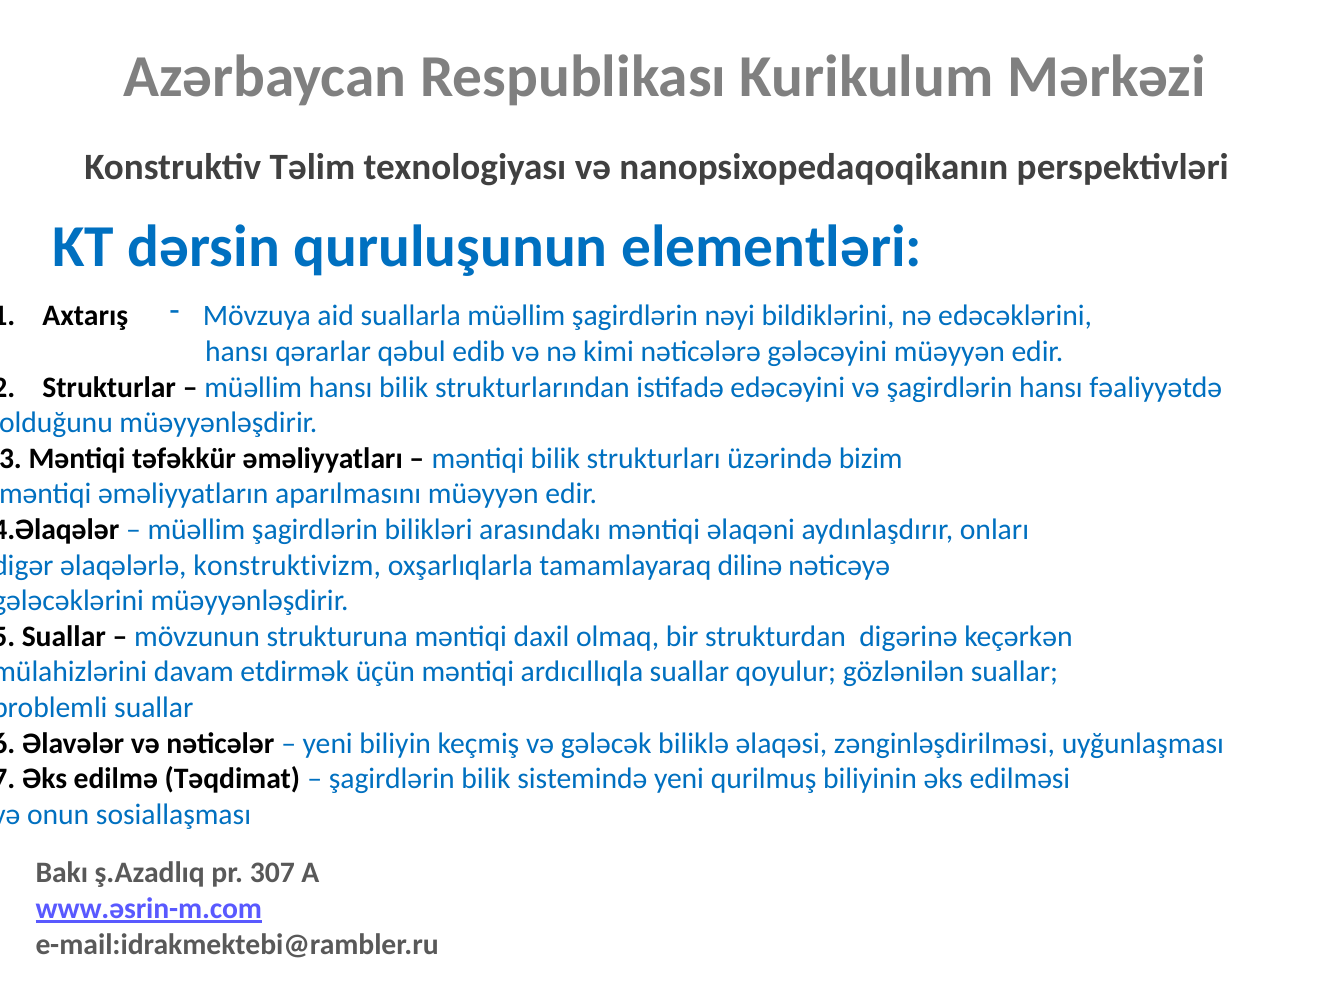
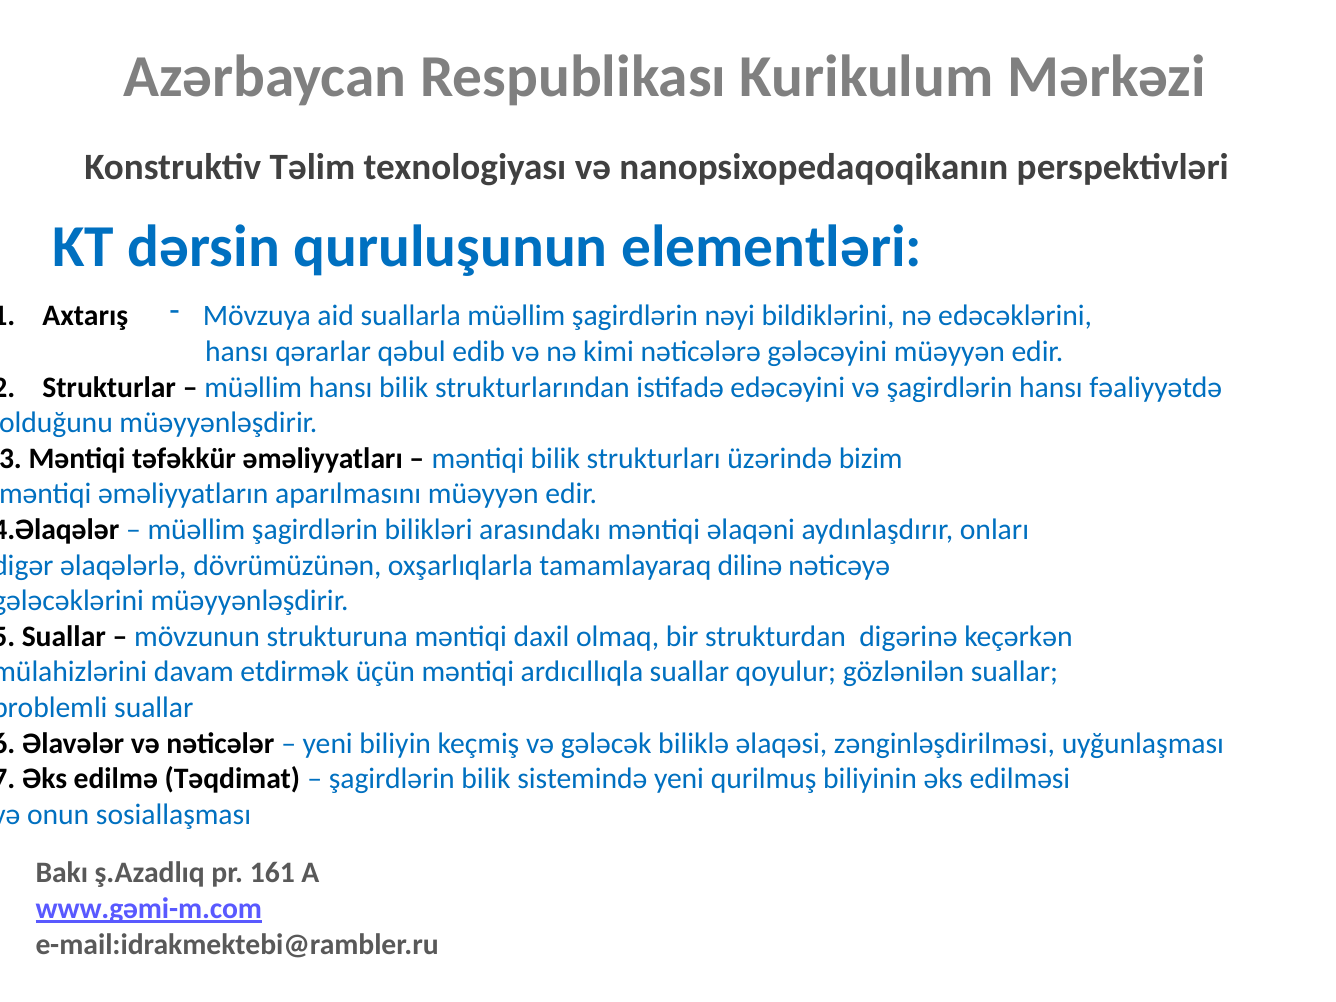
konstruktivizm: konstruktivizm -> dövrümüzünən
307: 307 -> 161
www.əsrin-m.com: www.əsrin-m.com -> www.gəmi-m.com
